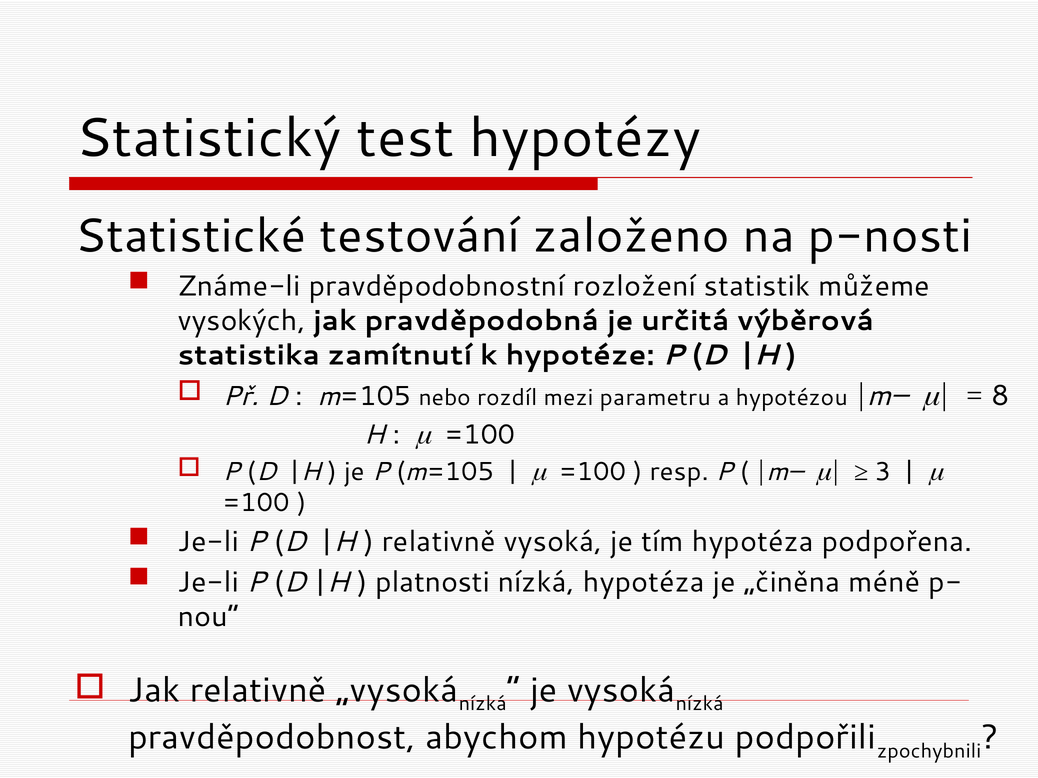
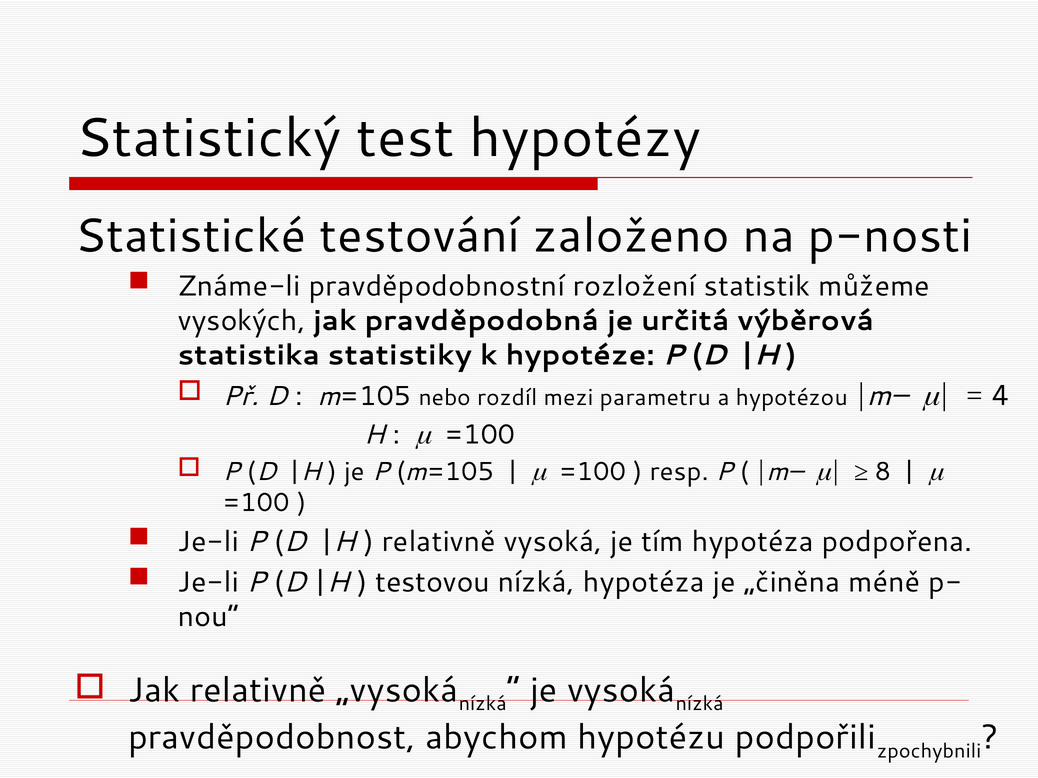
zamítnutí: zamítnutí -> statistiky
8: 8 -> 4
3: 3 -> 8
platnosti: platnosti -> testovou
